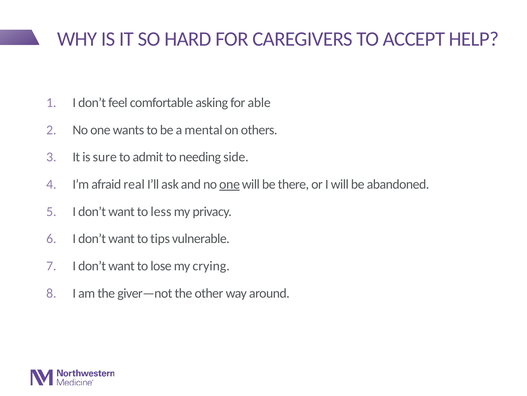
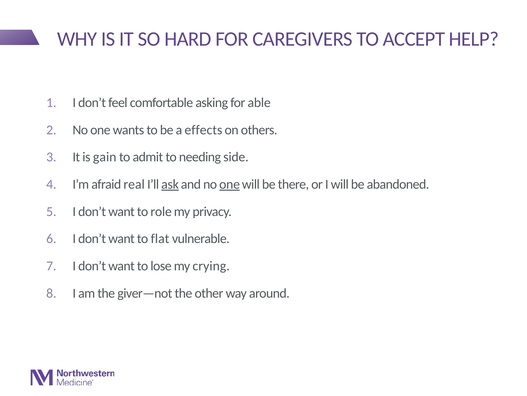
mental: mental -> effects
sure: sure -> gain
ask underline: none -> present
less: less -> role
tips: tips -> flat
